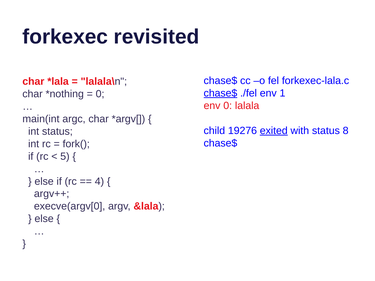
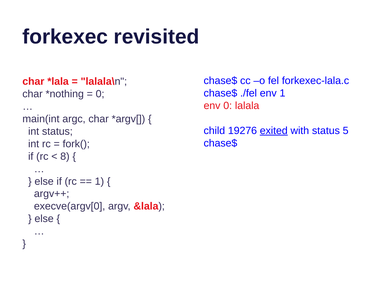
chase$ at (220, 93) underline: present -> none
8: 8 -> 5
5: 5 -> 8
4 at (99, 181): 4 -> 1
